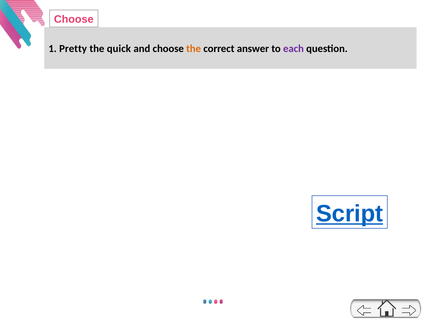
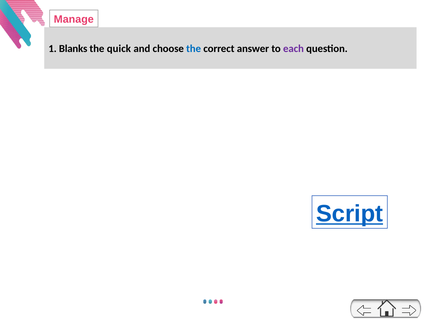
Choose at (74, 19): Choose -> Manage
Pretty: Pretty -> Blanks
the at (194, 49) colour: orange -> blue
